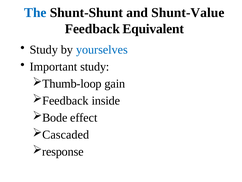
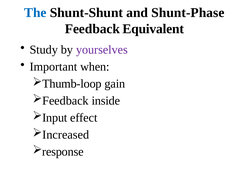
Shunt-Value: Shunt-Value -> Shunt-Phase
yourselves colour: blue -> purple
Important study: study -> when
Bode: Bode -> Input
Cascaded: Cascaded -> Increased
